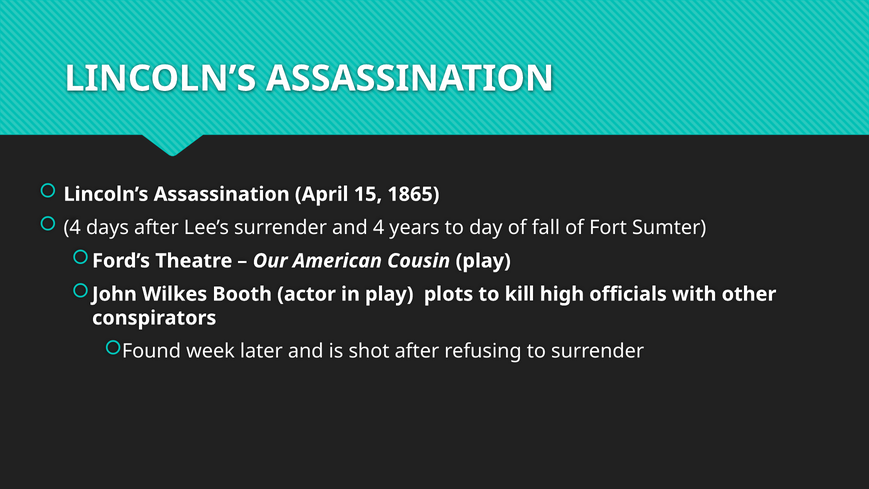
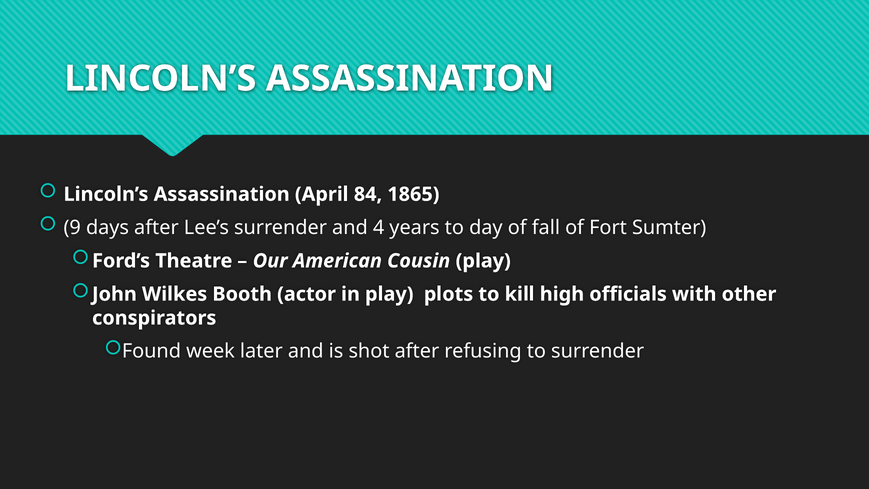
15: 15 -> 84
4 at (72, 227): 4 -> 9
